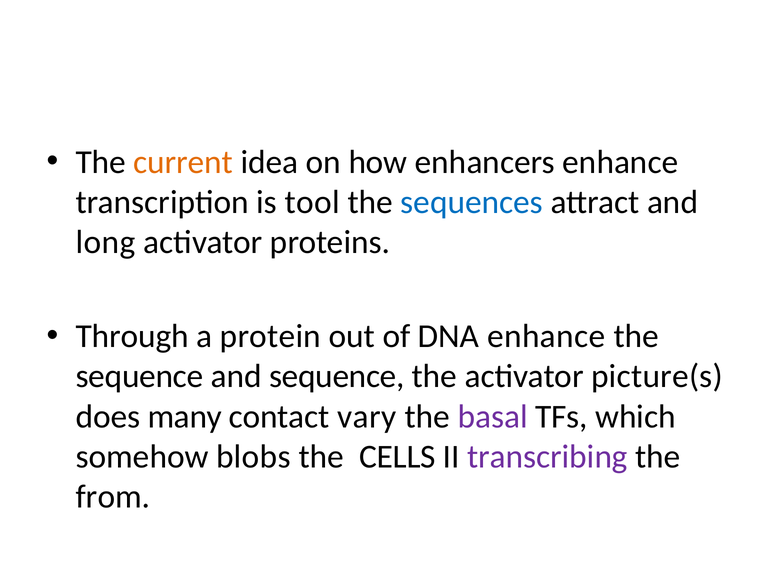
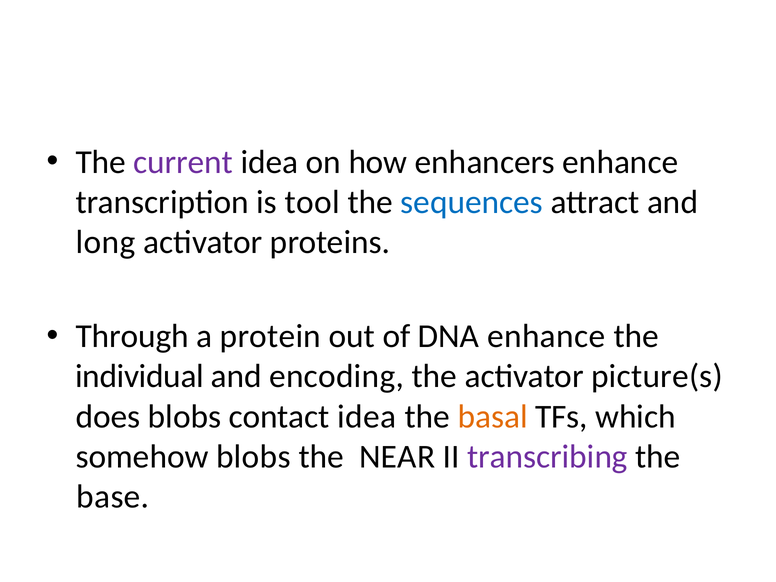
current colour: orange -> purple
sequence at (140, 376): sequence -> individual
and sequence: sequence -> encoding
does many: many -> blobs
contact vary: vary -> idea
basal colour: purple -> orange
CELLS: CELLS -> NEAR
from: from -> base
